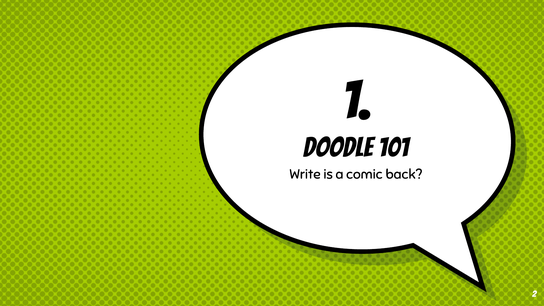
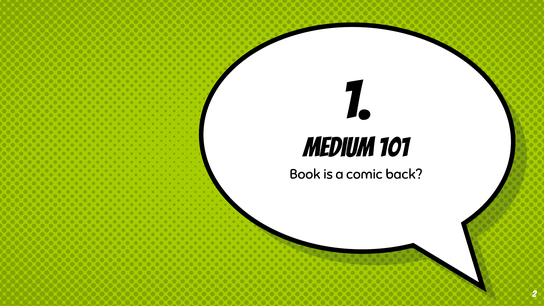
Doodle: Doodle -> Medium
Write: Write -> Book
